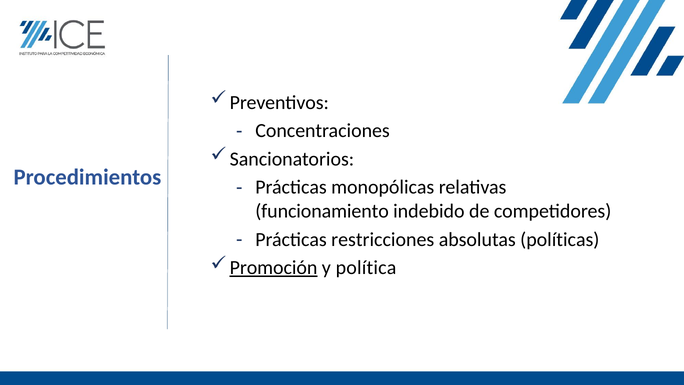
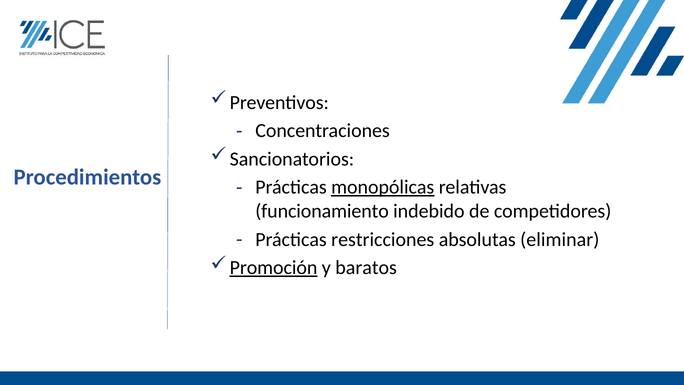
monopólicas underline: none -> present
políticas: políticas -> eliminar
política: política -> baratos
